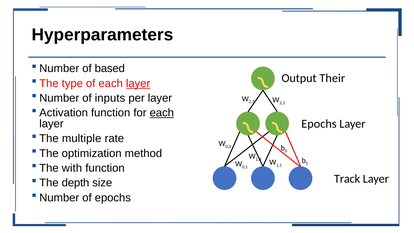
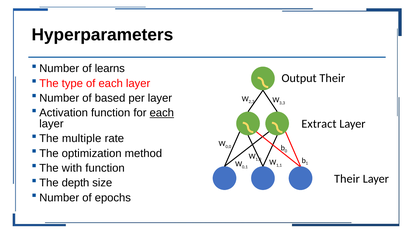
based: based -> learns
layer at (138, 83) underline: present -> none
inputs: inputs -> based
Epochs at (319, 124): Epochs -> Extract
Track at (347, 179): Track -> Their
